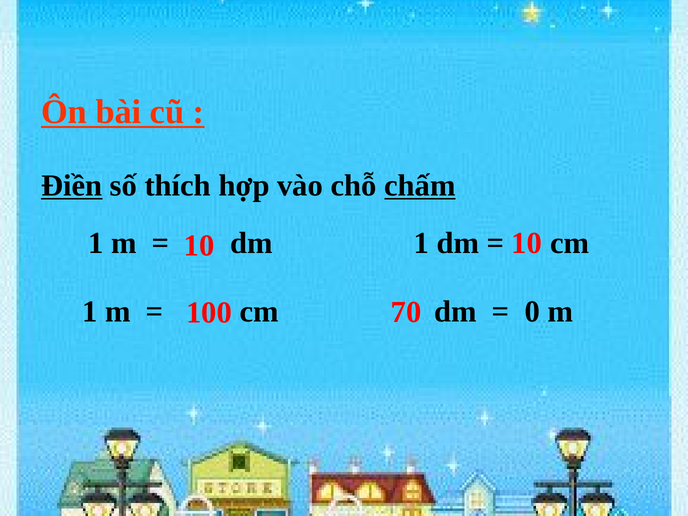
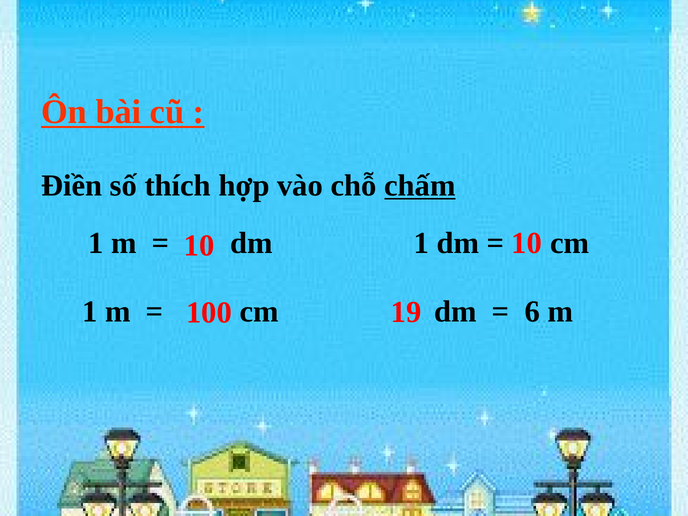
Điền underline: present -> none
0: 0 -> 6
70: 70 -> 19
